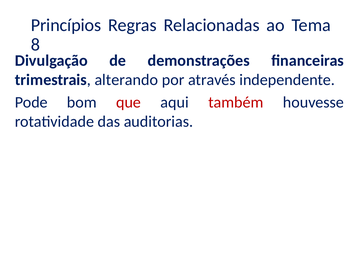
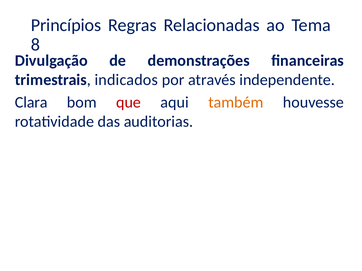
alterando: alterando -> indicados
Pode: Pode -> Clara
também colour: red -> orange
